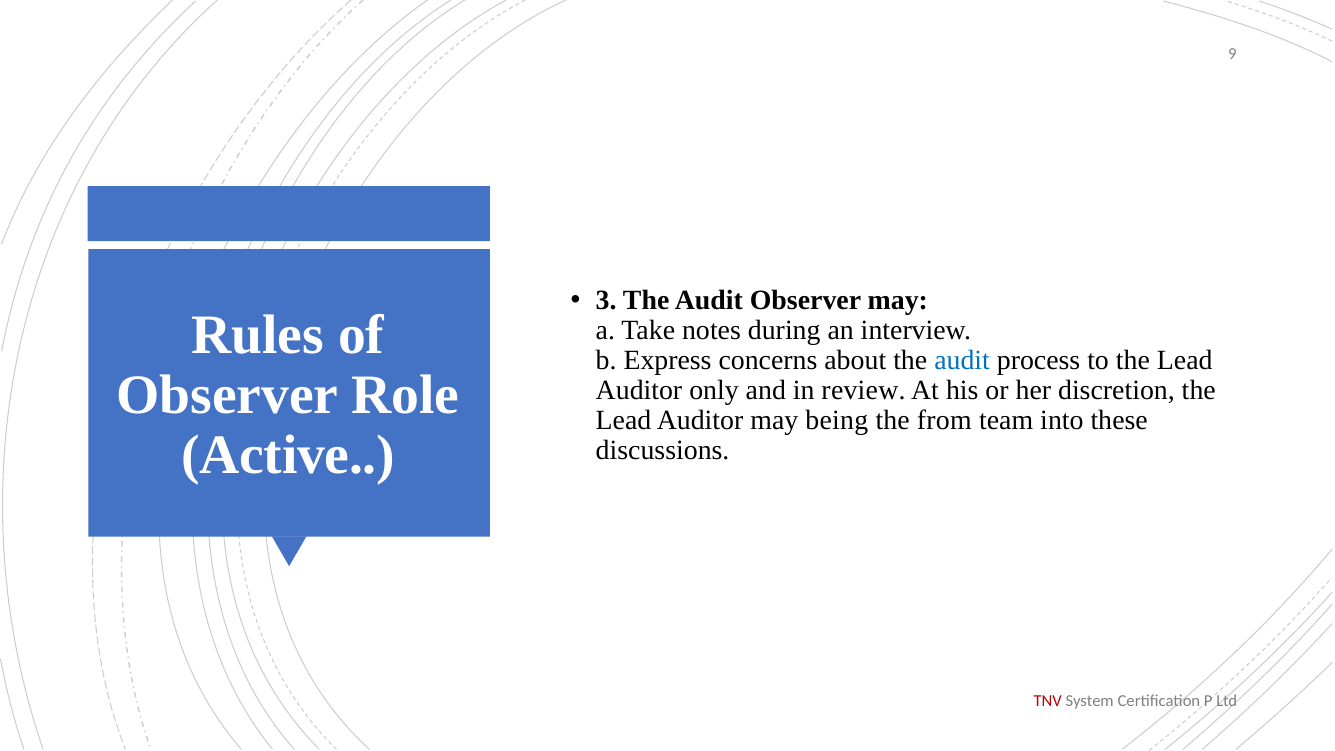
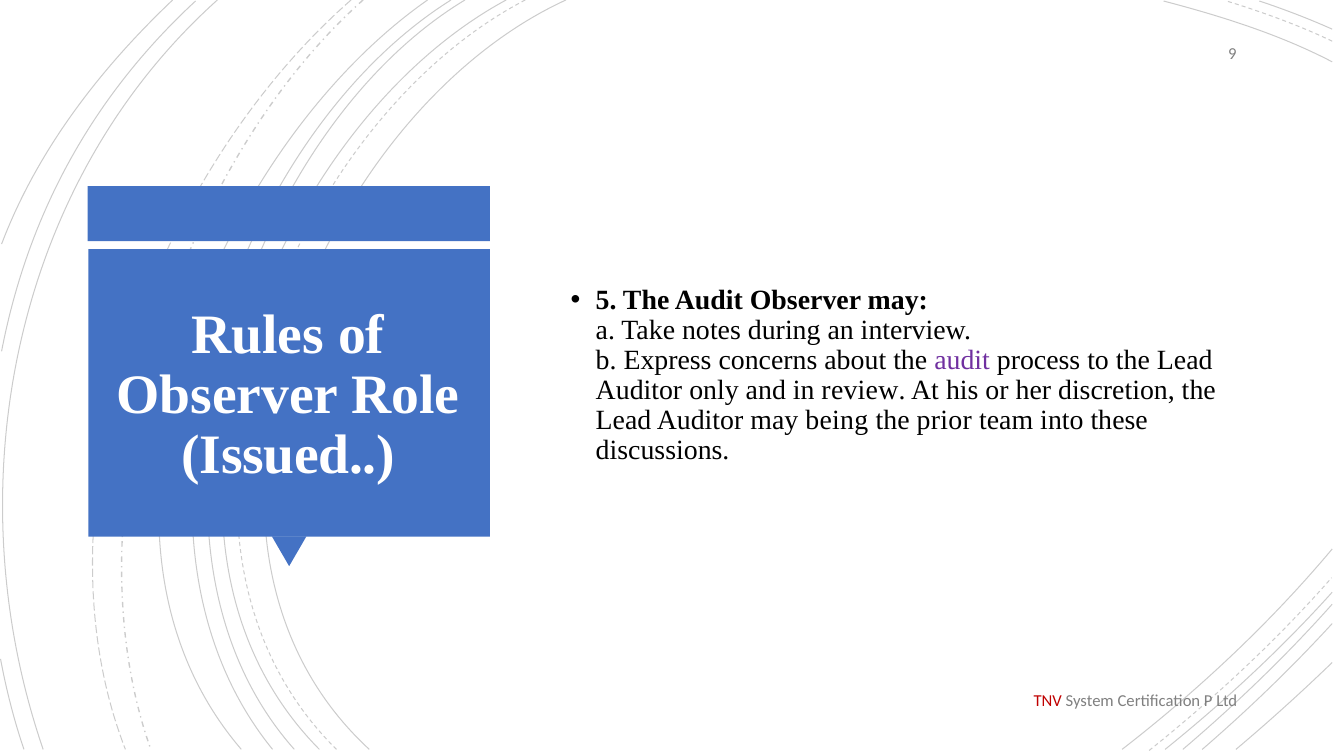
3: 3 -> 5
audit at (962, 360) colour: blue -> purple
from: from -> prior
Active: Active -> Issued
